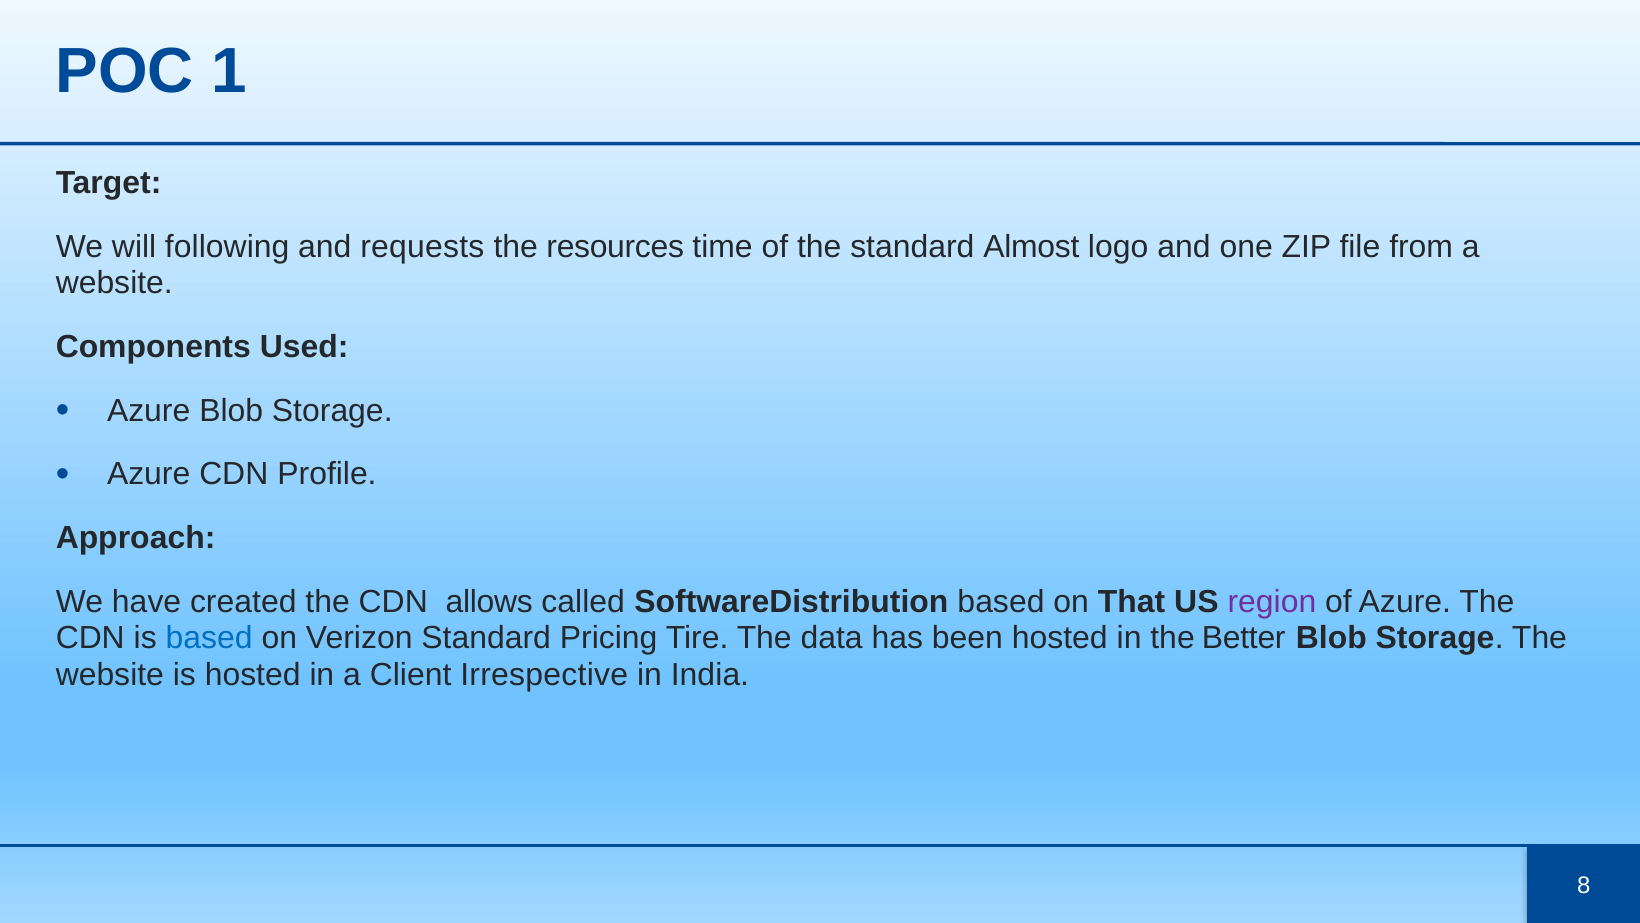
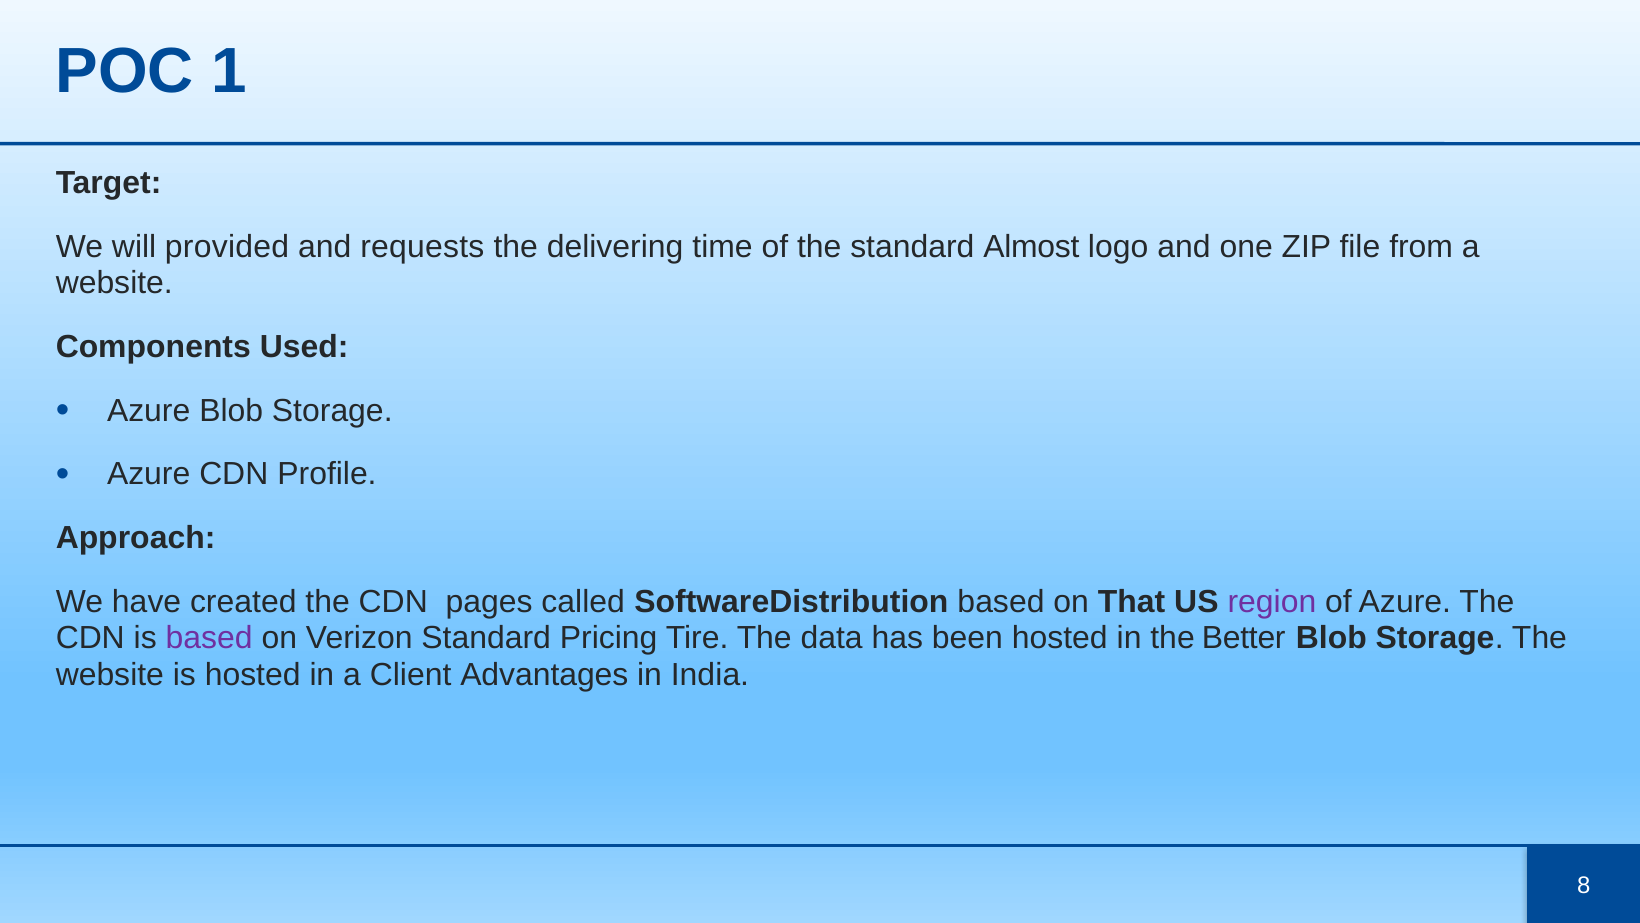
following: following -> provided
resources: resources -> delivering
allows: allows -> pages
based at (209, 638) colour: blue -> purple
Irrespective: Irrespective -> Advantages
